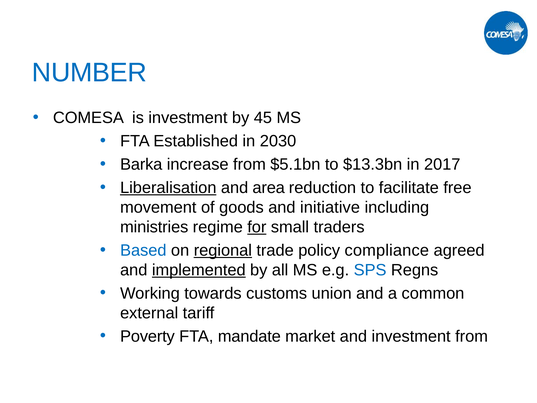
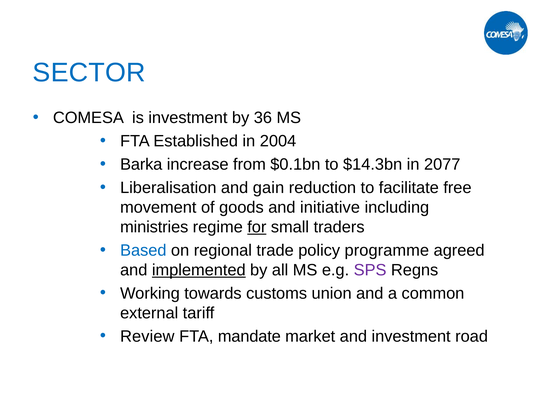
NUMBER: NUMBER -> SECTOR
45: 45 -> 36
2030: 2030 -> 2004
$5.1bn: $5.1bn -> $0.1bn
$13.3bn: $13.3bn -> $14.3bn
2017: 2017 -> 2077
Liberalisation underline: present -> none
area: area -> gain
regional underline: present -> none
compliance: compliance -> programme
SPS colour: blue -> purple
Poverty: Poverty -> Review
investment from: from -> road
